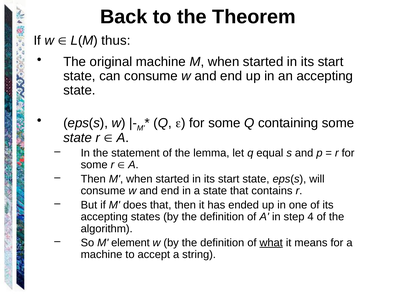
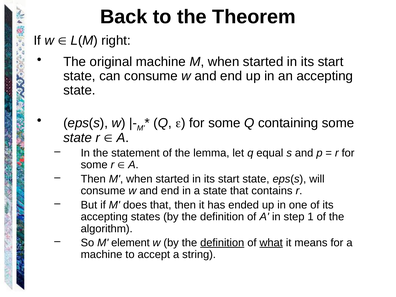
thus: thus -> right
4: 4 -> 1
definition at (222, 243) underline: none -> present
